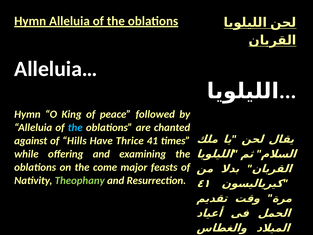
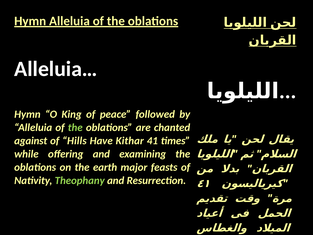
the at (75, 127) colour: light blue -> light green
Thrice: Thrice -> Kithar
come: come -> earth
